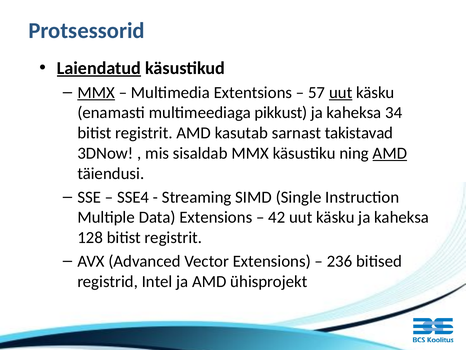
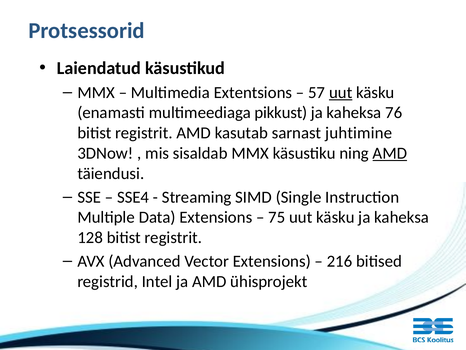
Laiendatud underline: present -> none
MMX at (96, 92) underline: present -> none
34: 34 -> 76
takistavad: takistavad -> juhtimine
42: 42 -> 75
236: 236 -> 216
